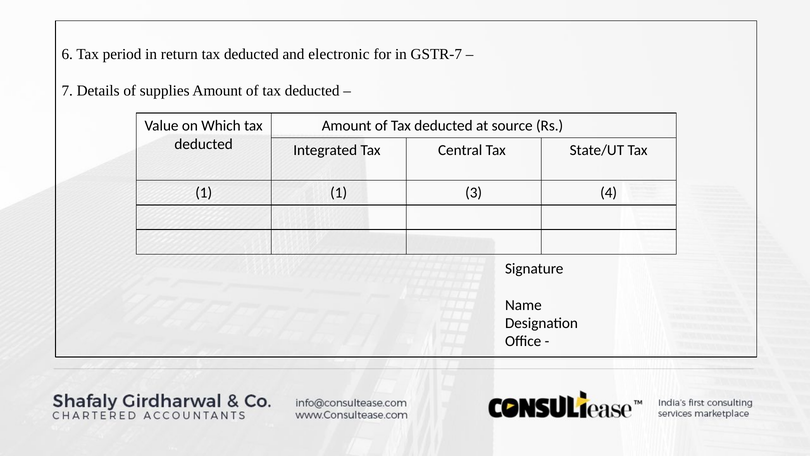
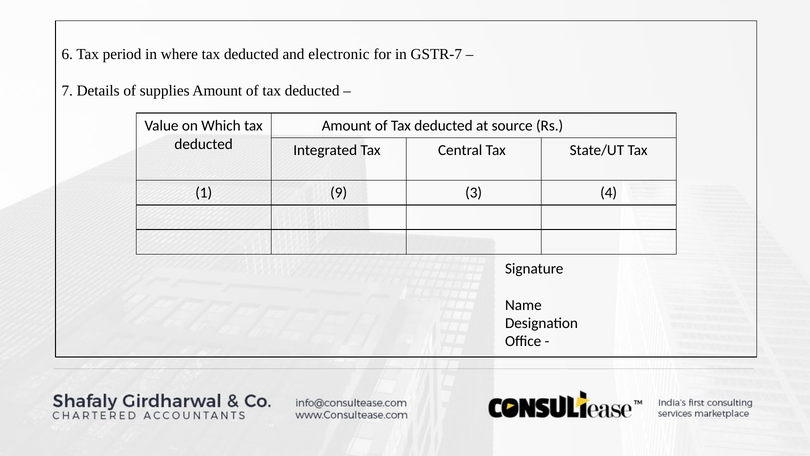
return: return -> where
1 1: 1 -> 9
